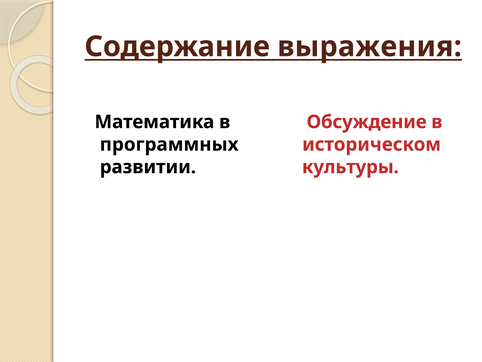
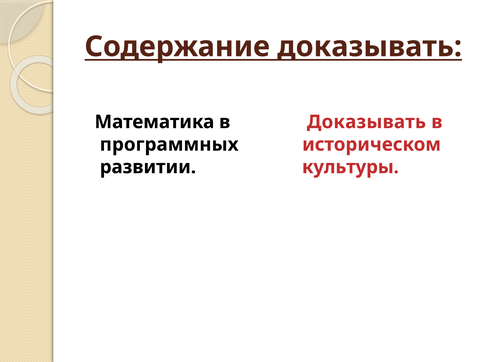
Содержание выражения: выражения -> доказывать
Обсуждение at (367, 122): Обсуждение -> Доказывать
